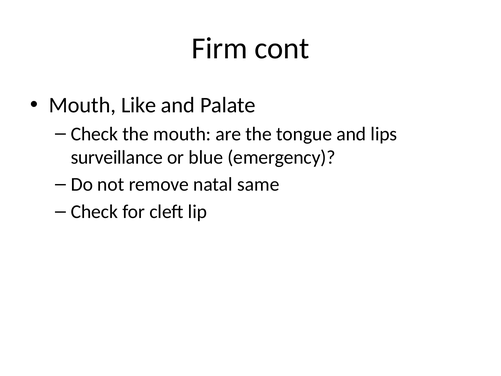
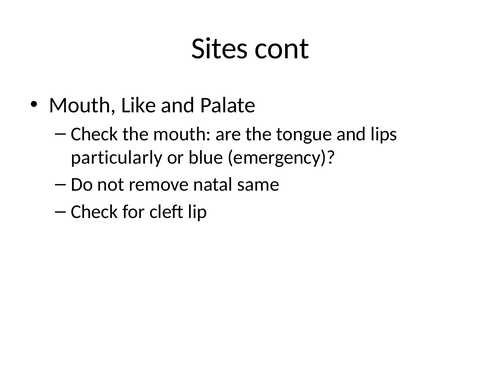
Firm: Firm -> Sites
surveillance: surveillance -> particularly
